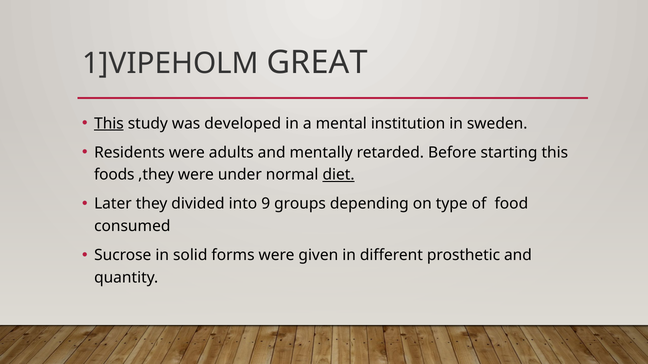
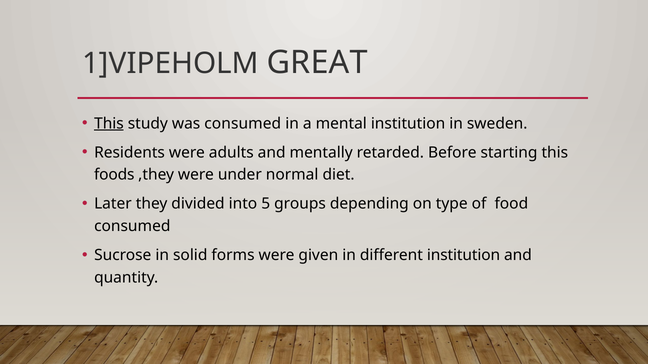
was developed: developed -> consumed
diet underline: present -> none
9: 9 -> 5
different prosthetic: prosthetic -> institution
